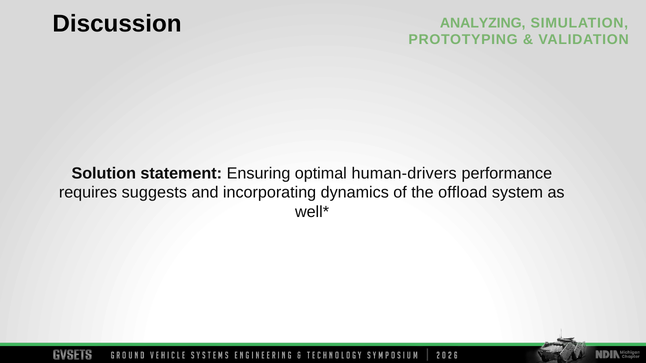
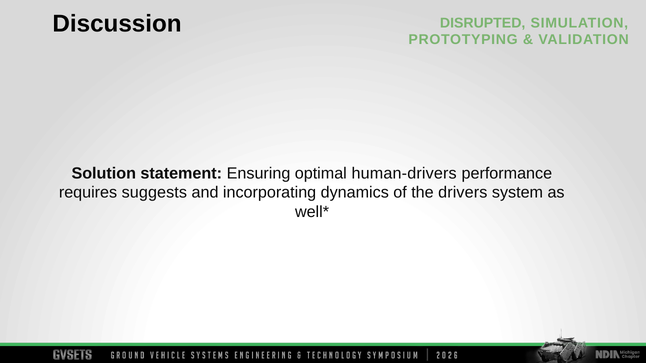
ANALYZING: ANALYZING -> DISRUPTED
offload: offload -> drivers
